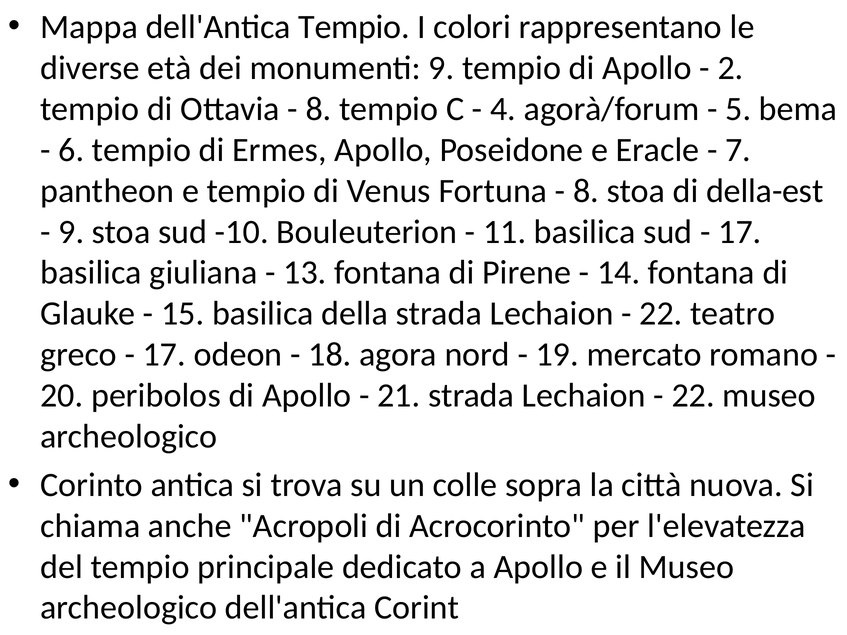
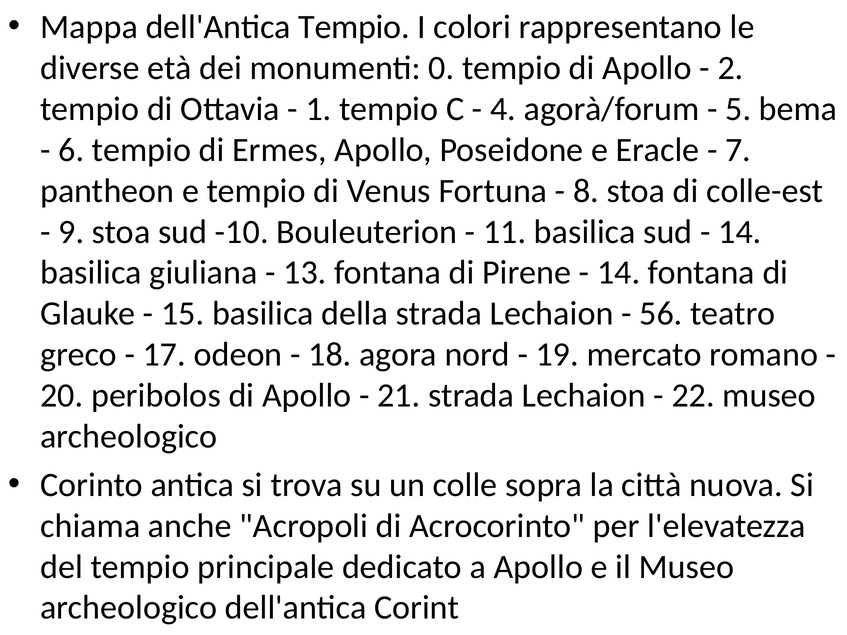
monumenti 9: 9 -> 0
8 at (319, 109): 8 -> 1
della-est: della-est -> colle-est
17 at (740, 232): 17 -> 14
22 at (661, 314): 22 -> 56
